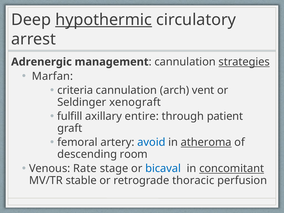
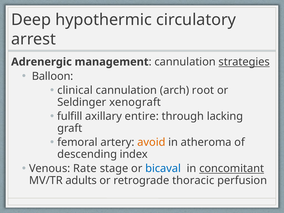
hypothermic underline: present -> none
Marfan: Marfan -> Balloon
criteria: criteria -> clinical
vent: vent -> root
patient: patient -> lacking
avoid colour: blue -> orange
atheroma underline: present -> none
room: room -> index
stable: stable -> adults
